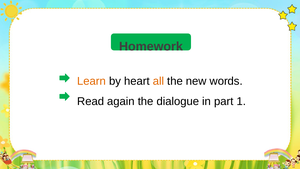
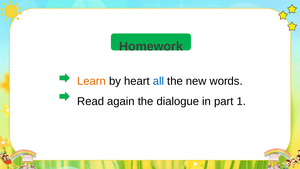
all colour: orange -> blue
